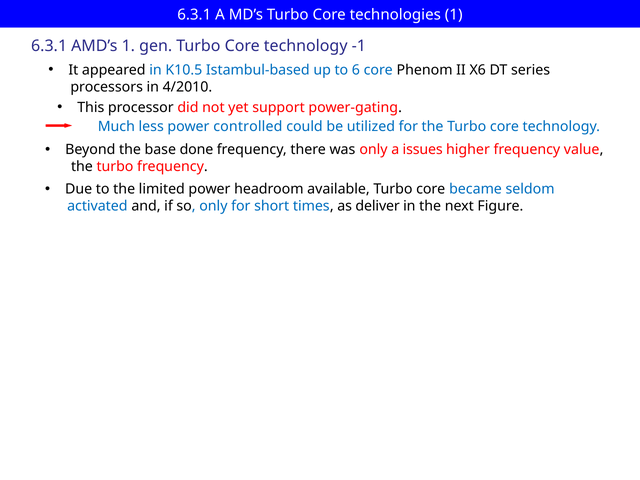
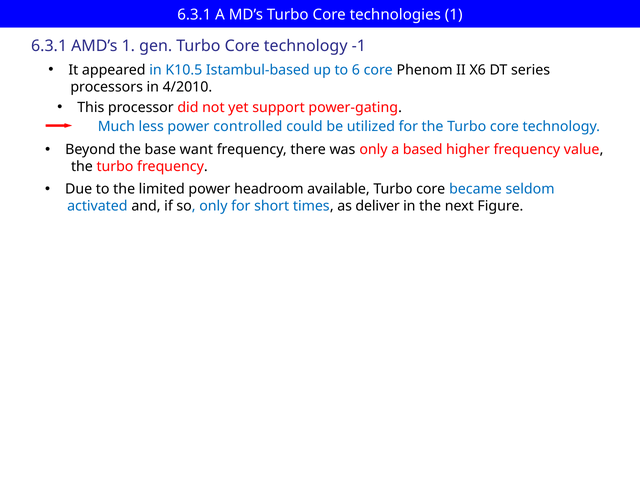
done: done -> want
issues: issues -> based
